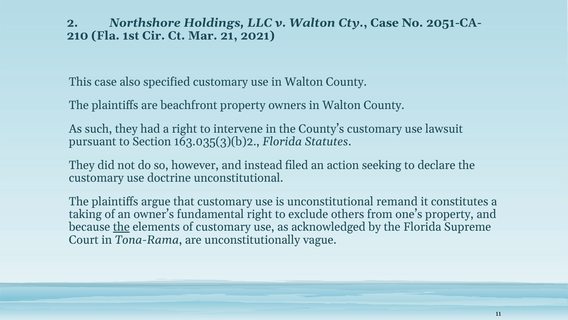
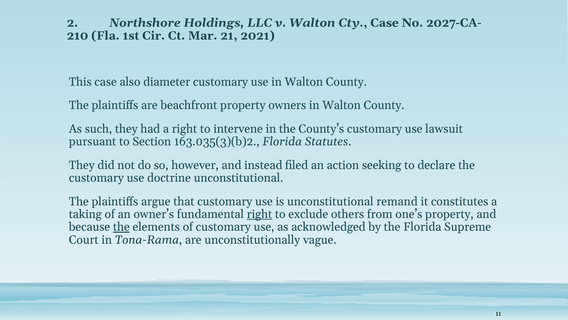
2051-CA-: 2051-CA- -> 2027-CA-
specified: specified -> diameter
right at (260, 214) underline: none -> present
